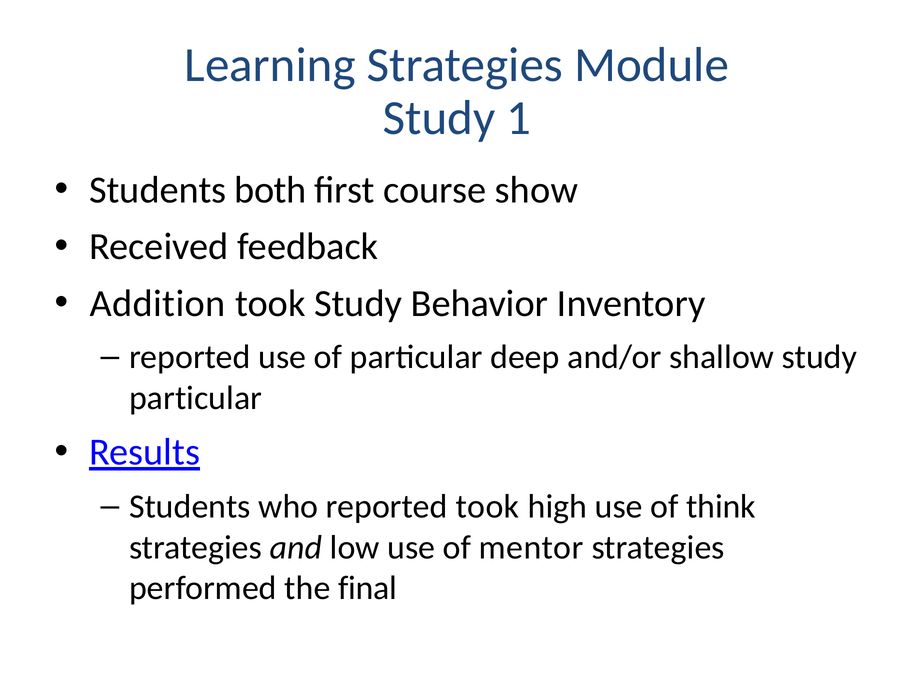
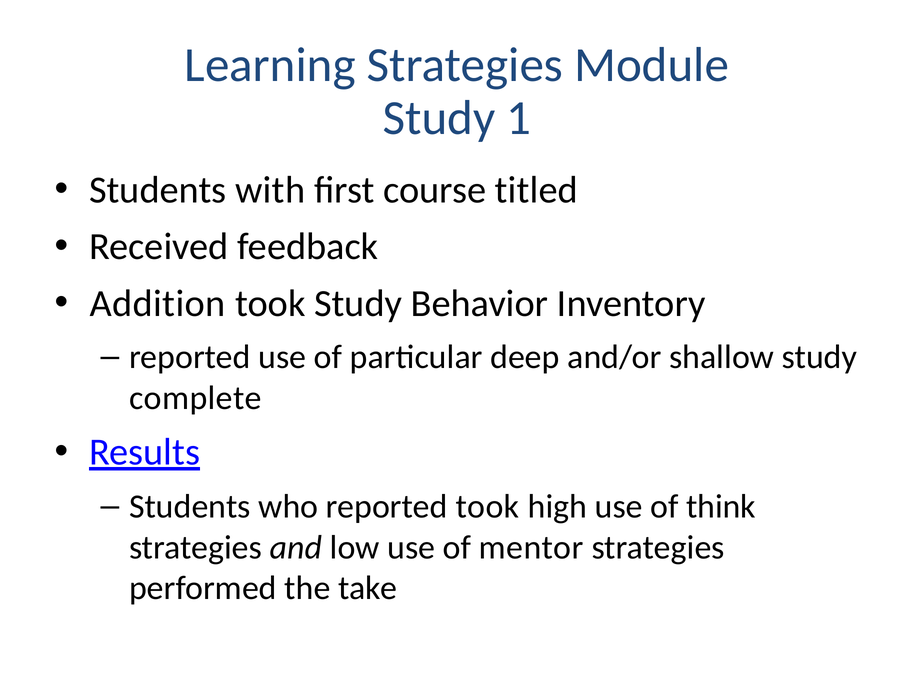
both: both -> with
show: show -> titled
particular at (196, 398): particular -> complete
final: final -> take
